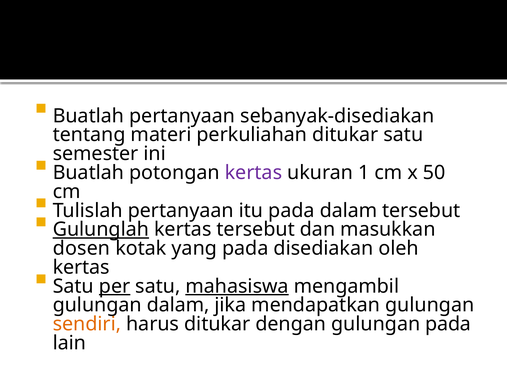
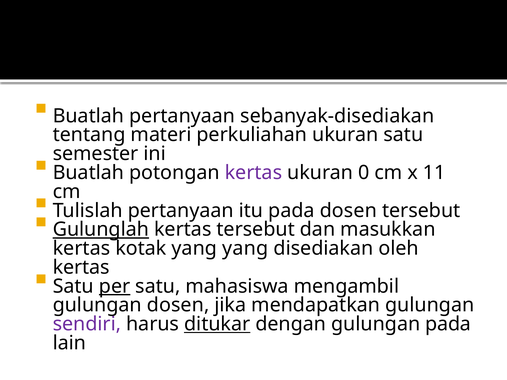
perkuliahan ditukar: ditukar -> ukuran
1: 1 -> 0
50: 50 -> 11
pada dalam: dalam -> dosen
dosen at (81, 249): dosen -> kertas
yang pada: pada -> yang
mahasiswa underline: present -> none
gulungan dalam: dalam -> dosen
sendiri colour: orange -> purple
ditukar at (217, 324) underline: none -> present
